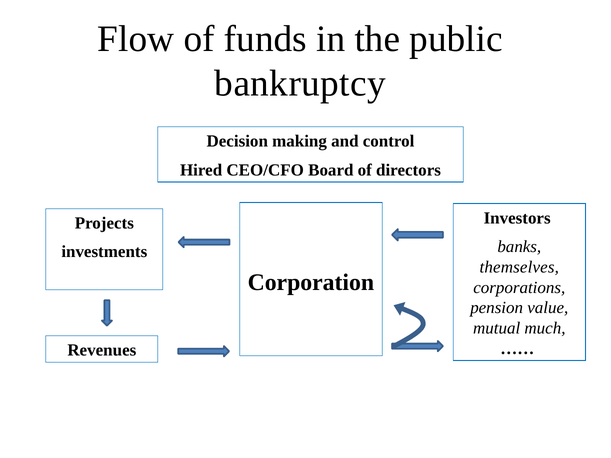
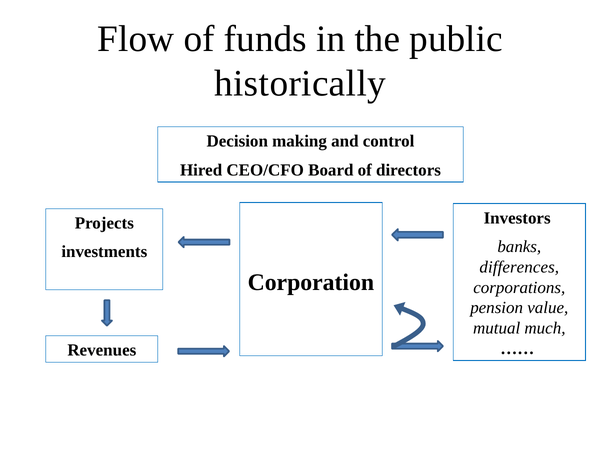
bankruptcy: bankruptcy -> historically
themselves: themselves -> differences
